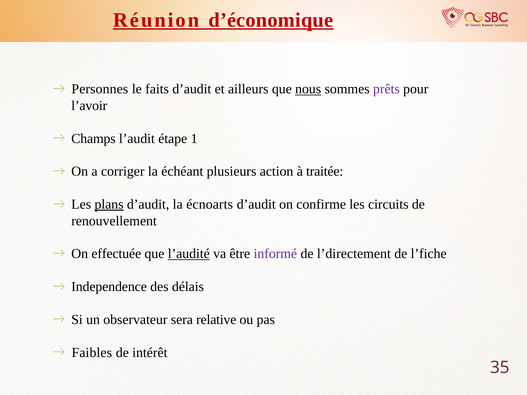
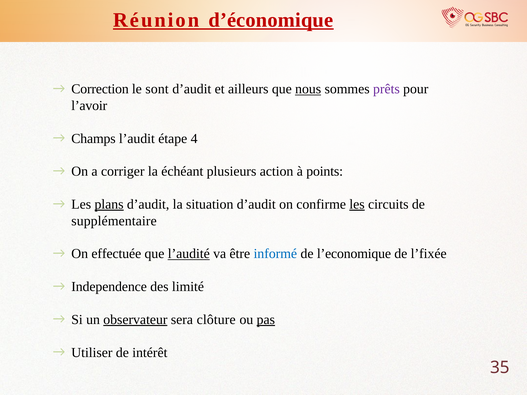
Personnes: Personnes -> Correction
faits: faits -> sont
1: 1 -> 4
traitée: traitée -> points
écnoarts: écnoarts -> situation
les at (357, 204) underline: none -> present
renouvellement: renouvellement -> supplémentaire
informé colour: purple -> blue
l’directement: l’directement -> l’economique
l’fiche: l’fiche -> l’fixée
délais: délais -> limité
observateur underline: none -> present
relative: relative -> clôture
pas underline: none -> present
Faibles: Faibles -> Utiliser
